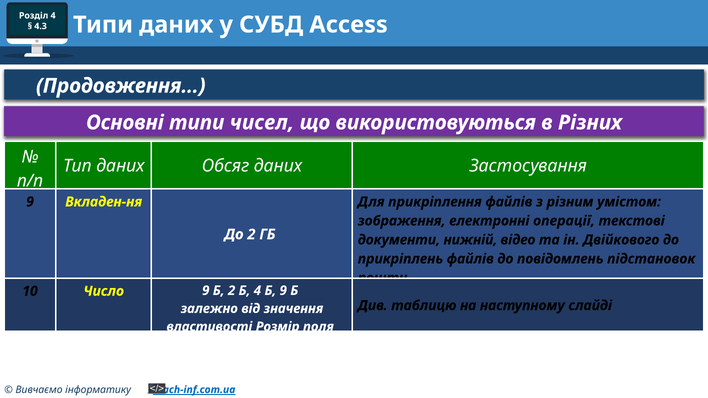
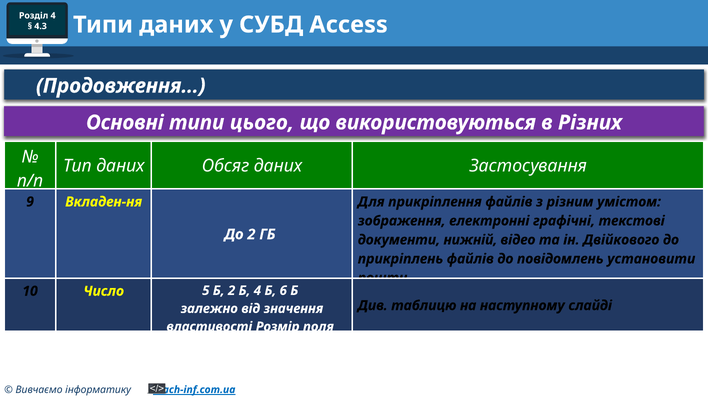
чисел: чисел -> цього
операції: операції -> графічні
підстановок: підстановок -> установити
Число 9: 9 -> 5
Б 9: 9 -> 6
